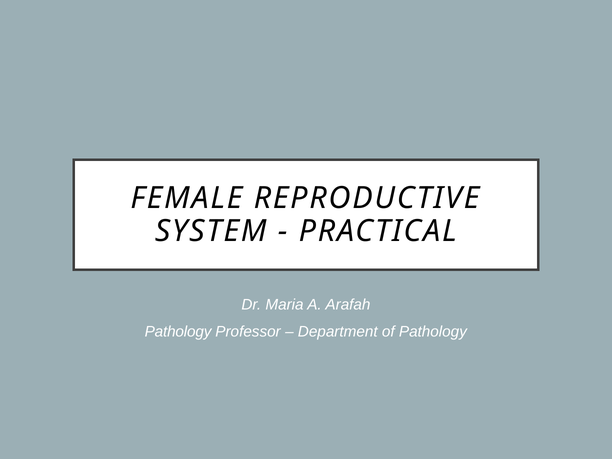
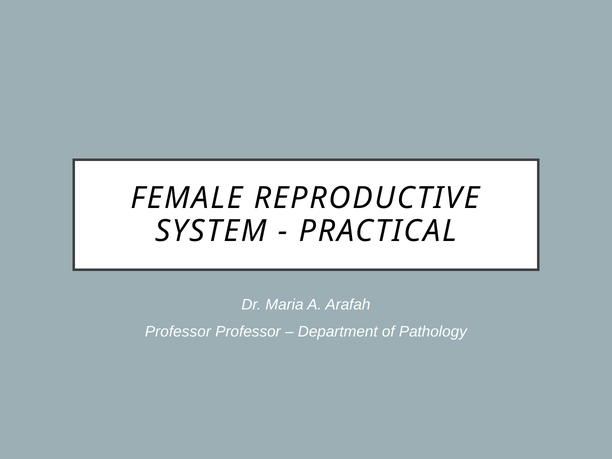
Pathology at (178, 331): Pathology -> Professor
